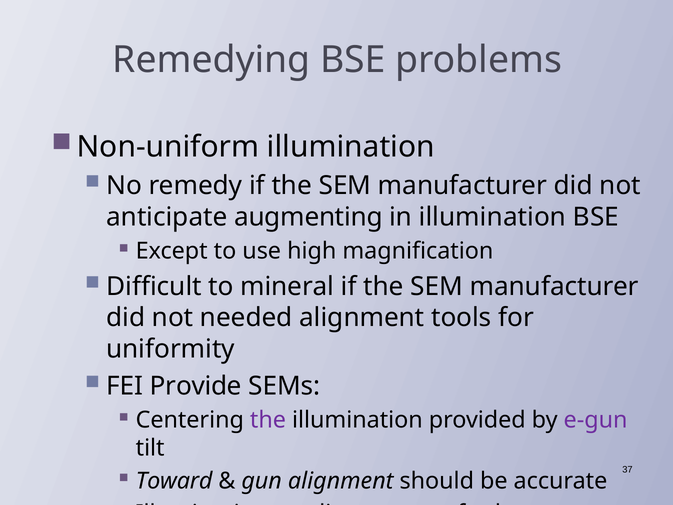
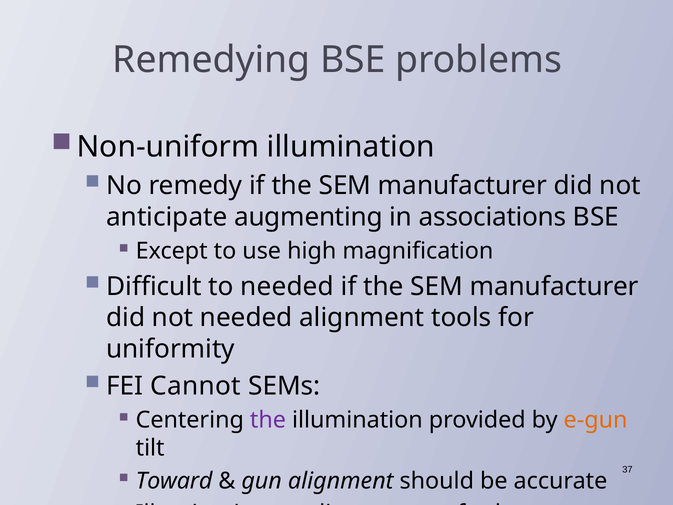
in illumination: illumination -> associations
to mineral: mineral -> needed
Provide: Provide -> Cannot
e-gun colour: purple -> orange
